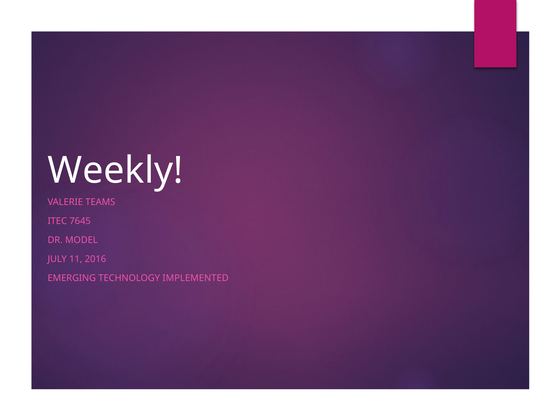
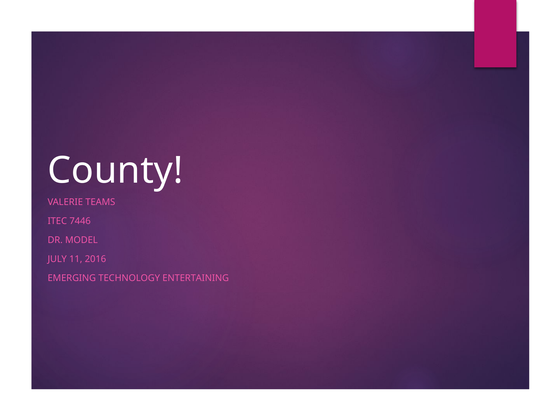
Weekly: Weekly -> County
7645: 7645 -> 7446
IMPLEMENTED: IMPLEMENTED -> ENTERTAINING
